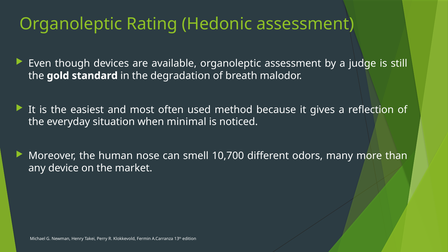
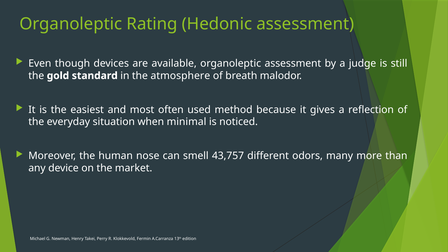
degradation: degradation -> atmosphere
10,700: 10,700 -> 43,757
